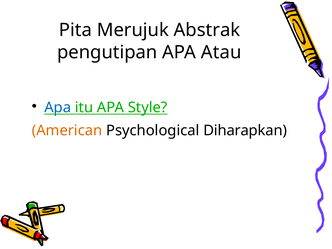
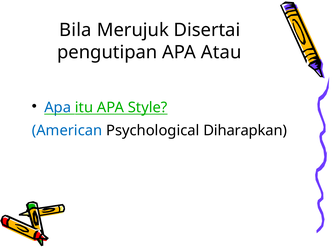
Pita: Pita -> Bila
Abstrak: Abstrak -> Disertai
American colour: orange -> blue
